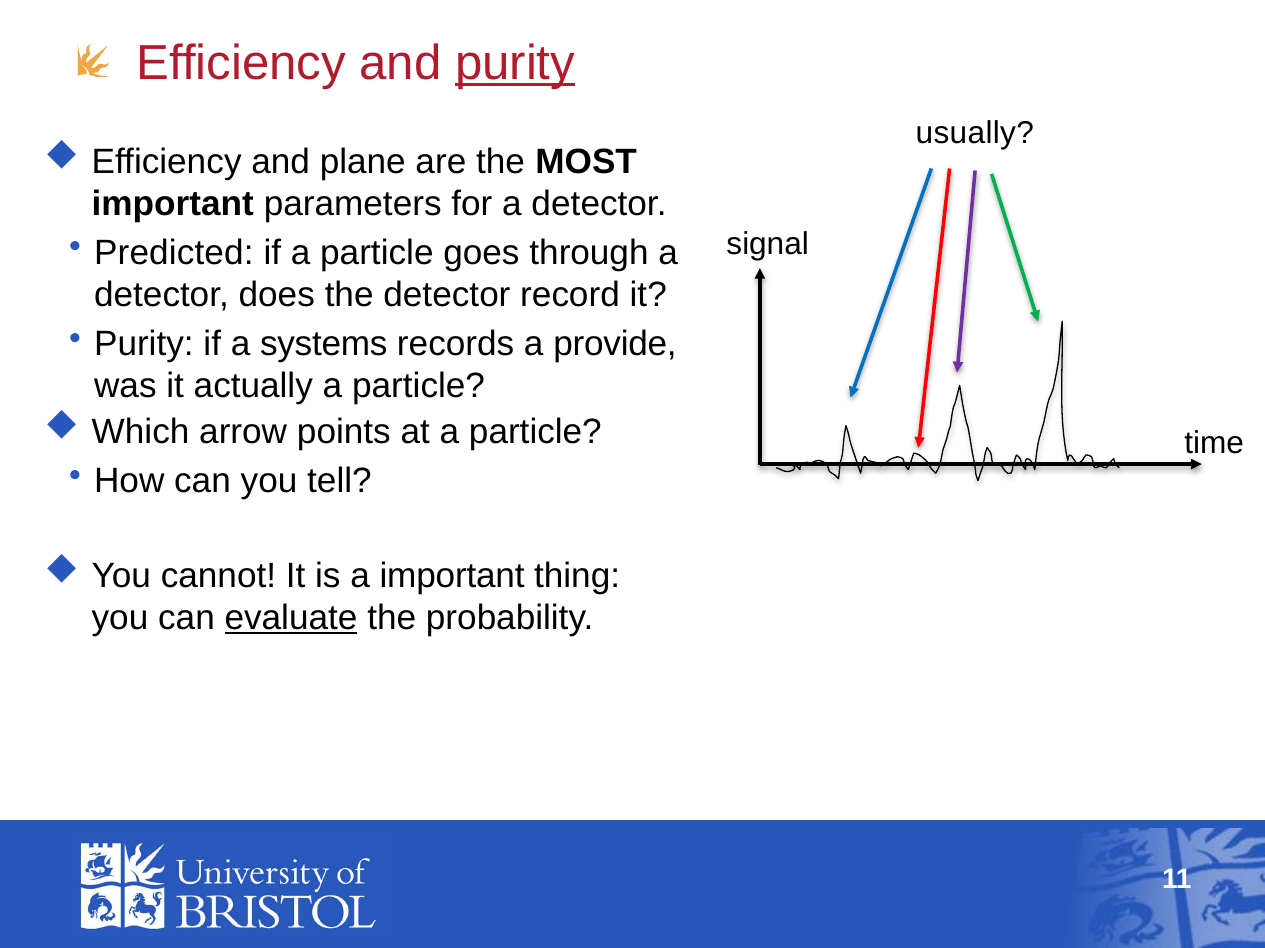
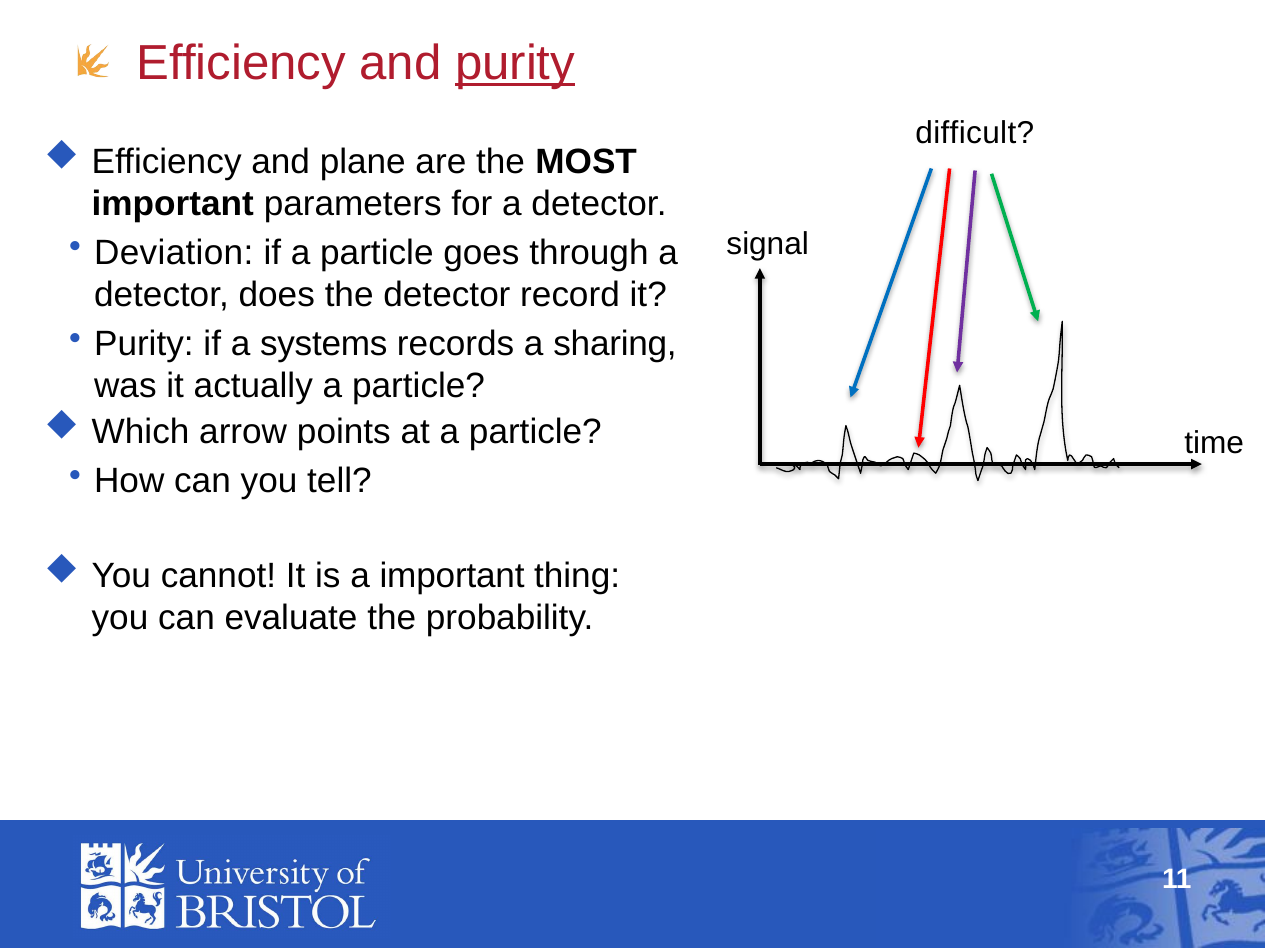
usually: usually -> difficult
Predicted: Predicted -> Deviation
provide: provide -> sharing
evaluate underline: present -> none
